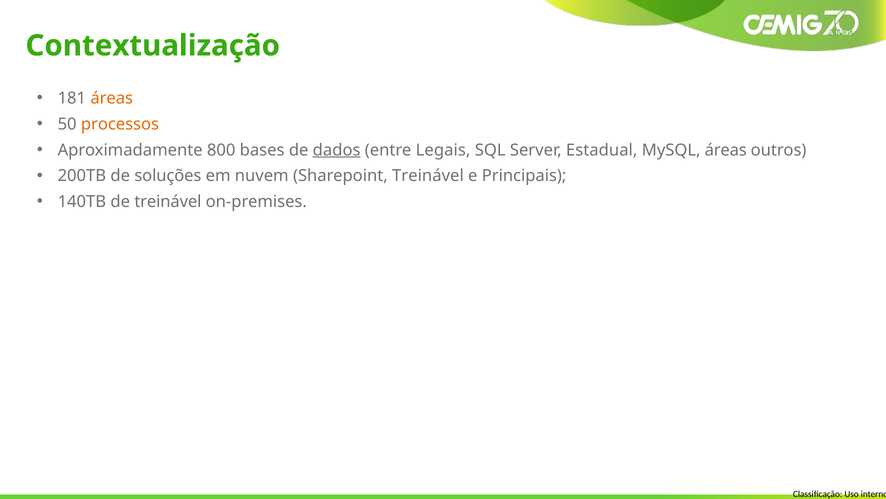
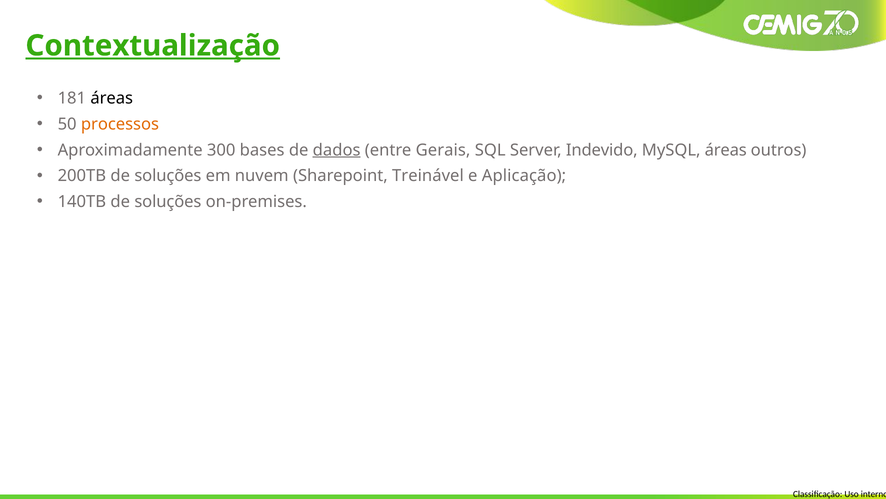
Contextualização underline: none -> present
áreas at (112, 98) colour: orange -> black
800: 800 -> 300
Legais: Legais -> Gerais
Estadual: Estadual -> Indevido
Principais: Principais -> Aplicação
140TB de treinável: treinável -> soluções
